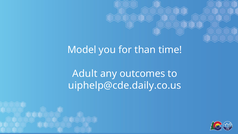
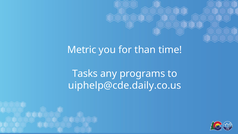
Model: Model -> Metric
Adult: Adult -> Tasks
outcomes: outcomes -> programs
